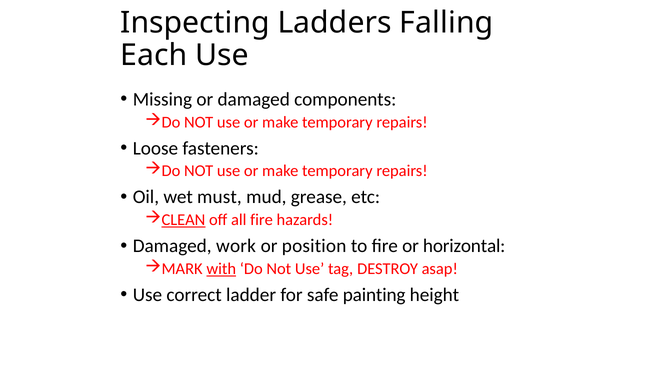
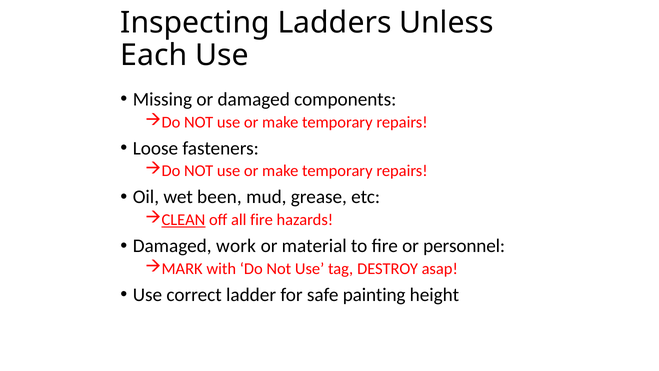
Falling: Falling -> Unless
must: must -> been
position: position -> material
horizontal: horizontal -> personnel
with underline: present -> none
